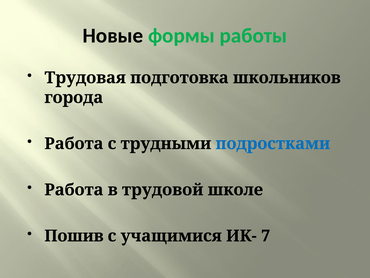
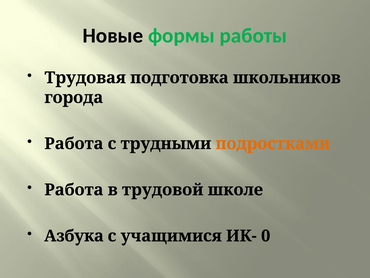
подростками colour: blue -> orange
Пошив: Пошив -> Азбука
7: 7 -> 0
